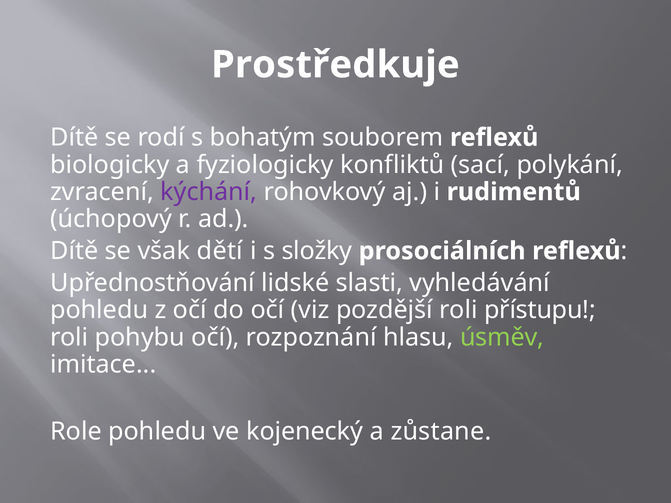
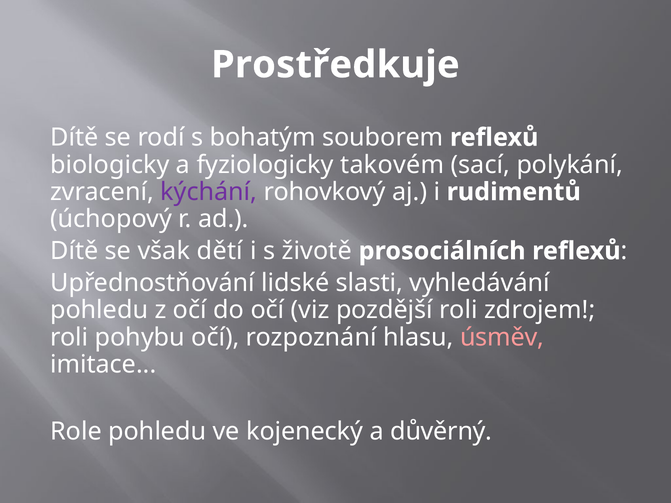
konfliktů: konfliktů -> takovém
složky: složky -> životě
přístupu: přístupu -> zdrojem
úsměv colour: light green -> pink
zůstane: zůstane -> důvěrný
